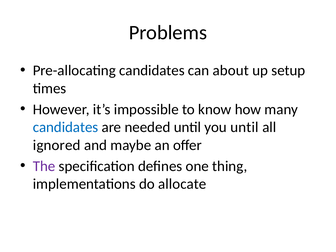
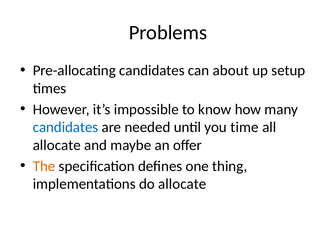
you until: until -> time
ignored at (57, 145): ignored -> allocate
The colour: purple -> orange
